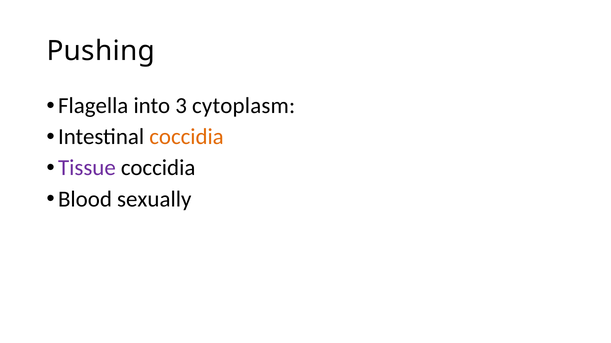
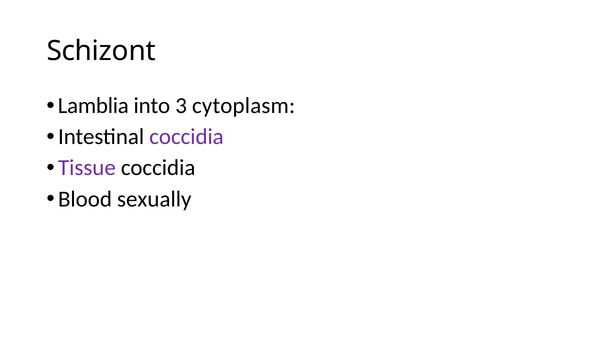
Pushing: Pushing -> Schizont
Flagella: Flagella -> Lamblia
coccidia at (187, 137) colour: orange -> purple
